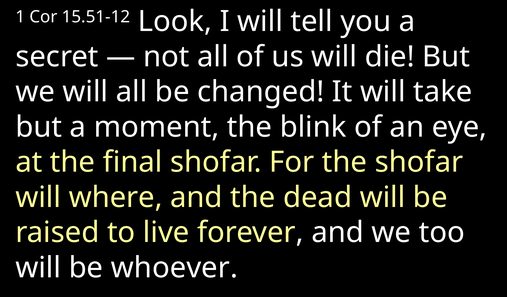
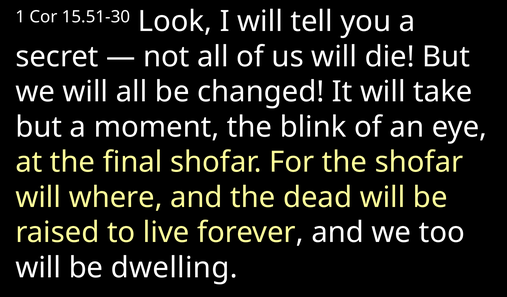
15.51-12: 15.51-12 -> 15.51-30
whoever: whoever -> dwelling
